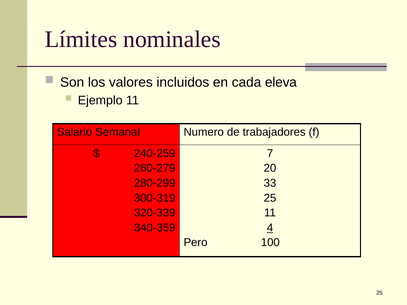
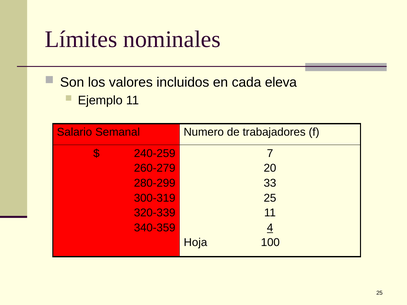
Pero: Pero -> Hoja
